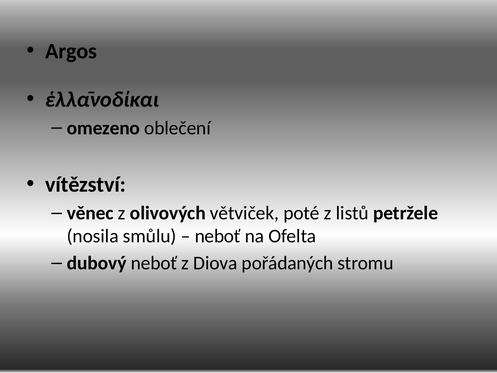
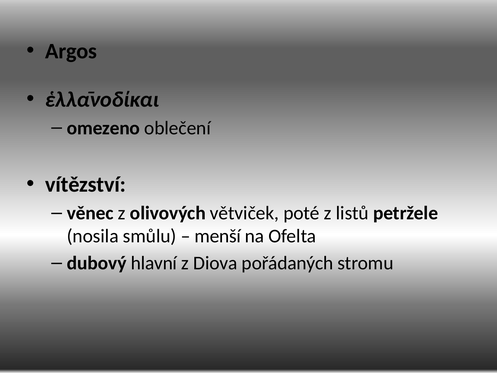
neboť at (218, 236): neboť -> menší
dubový neboť: neboť -> hlavní
